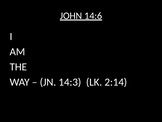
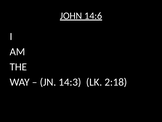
2:14: 2:14 -> 2:18
